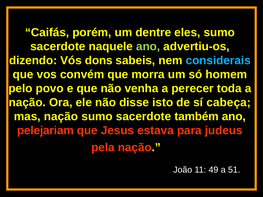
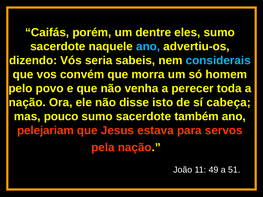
ano at (148, 46) colour: light green -> light blue
dons: dons -> seria
mas nação: nação -> pouco
judeus: judeus -> servos
